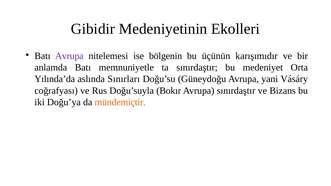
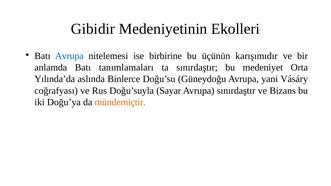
Avrupa at (69, 56) colour: purple -> blue
bölgenin: bölgenin -> birbirine
memnuniyetle: memnuniyetle -> tanımlamaları
Sınırları: Sınırları -> Binlerce
Bokır: Bokır -> Sayar
